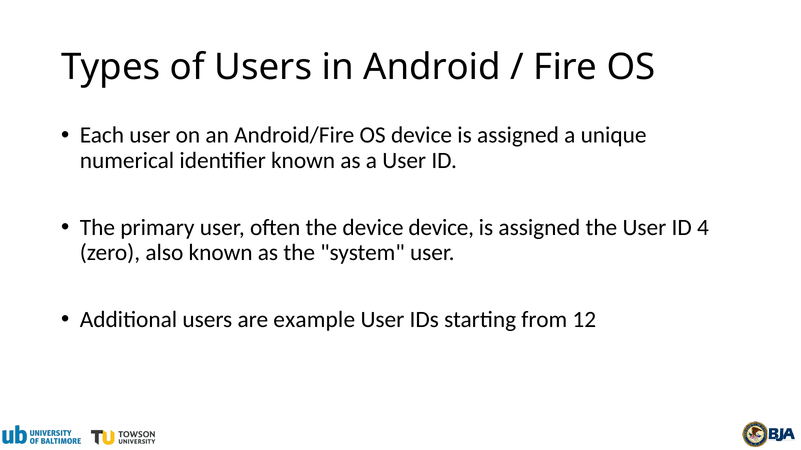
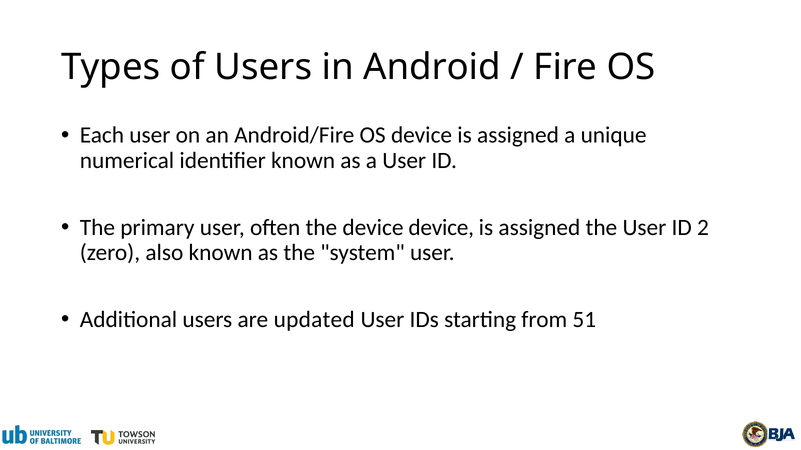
4: 4 -> 2
example: example -> updated
12: 12 -> 51
